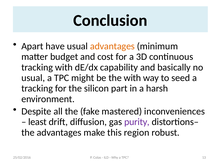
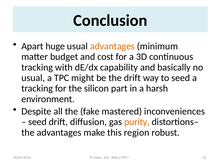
have: have -> huge
the with: with -> drift
least at (37, 121): least -> seed
purity colour: purple -> orange
